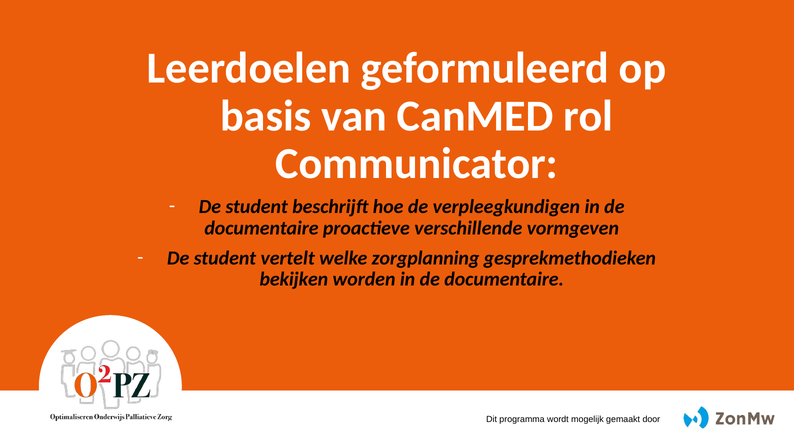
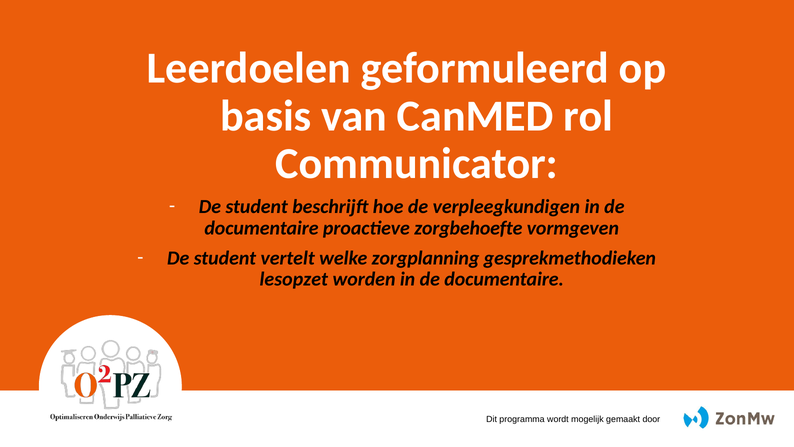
verschillende: verschillende -> zorgbehoefte
bekijken: bekijken -> lesopzet
